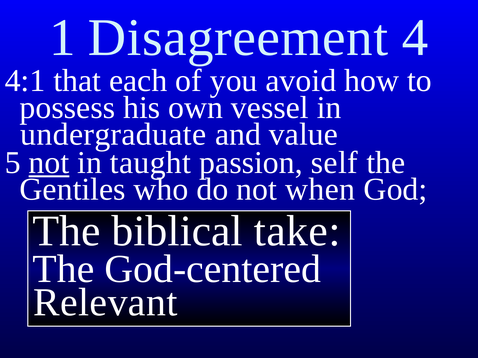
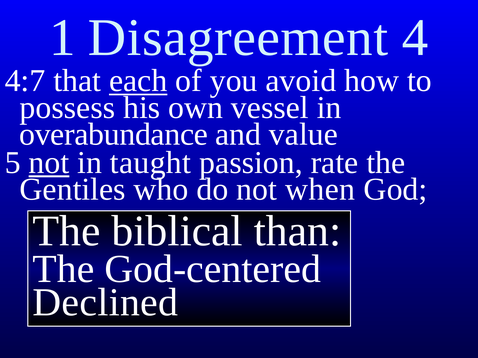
4:1: 4:1 -> 4:7
each underline: none -> present
undergraduate: undergraduate -> overabundance
self: self -> rate
take: take -> than
Relevant: Relevant -> Declined
